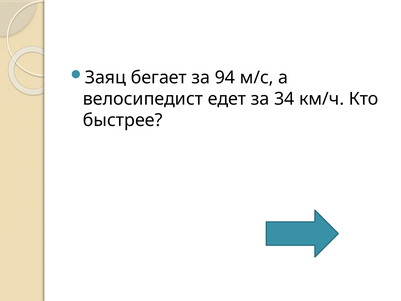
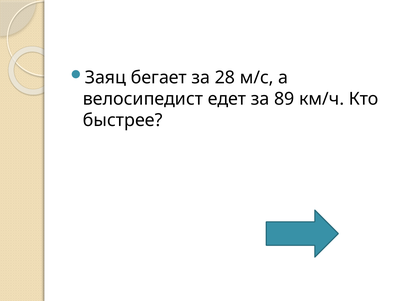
94: 94 -> 28
34: 34 -> 89
